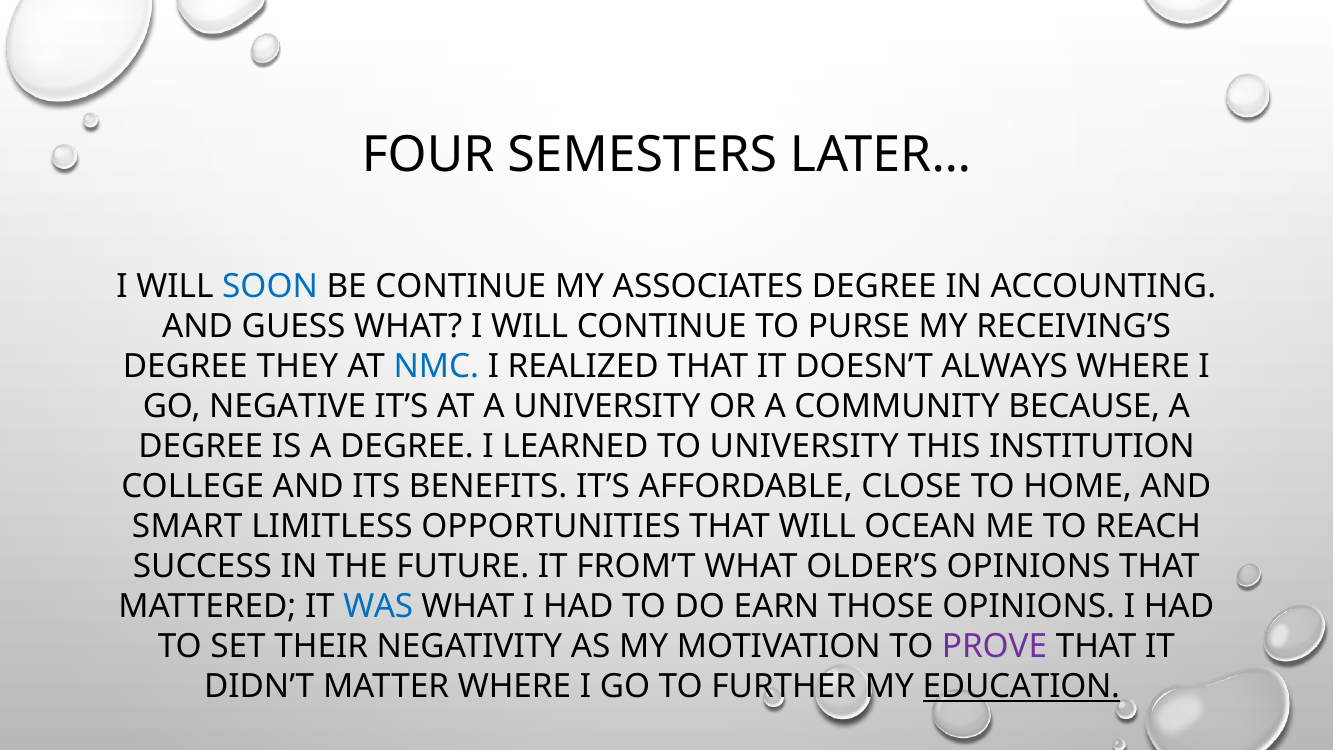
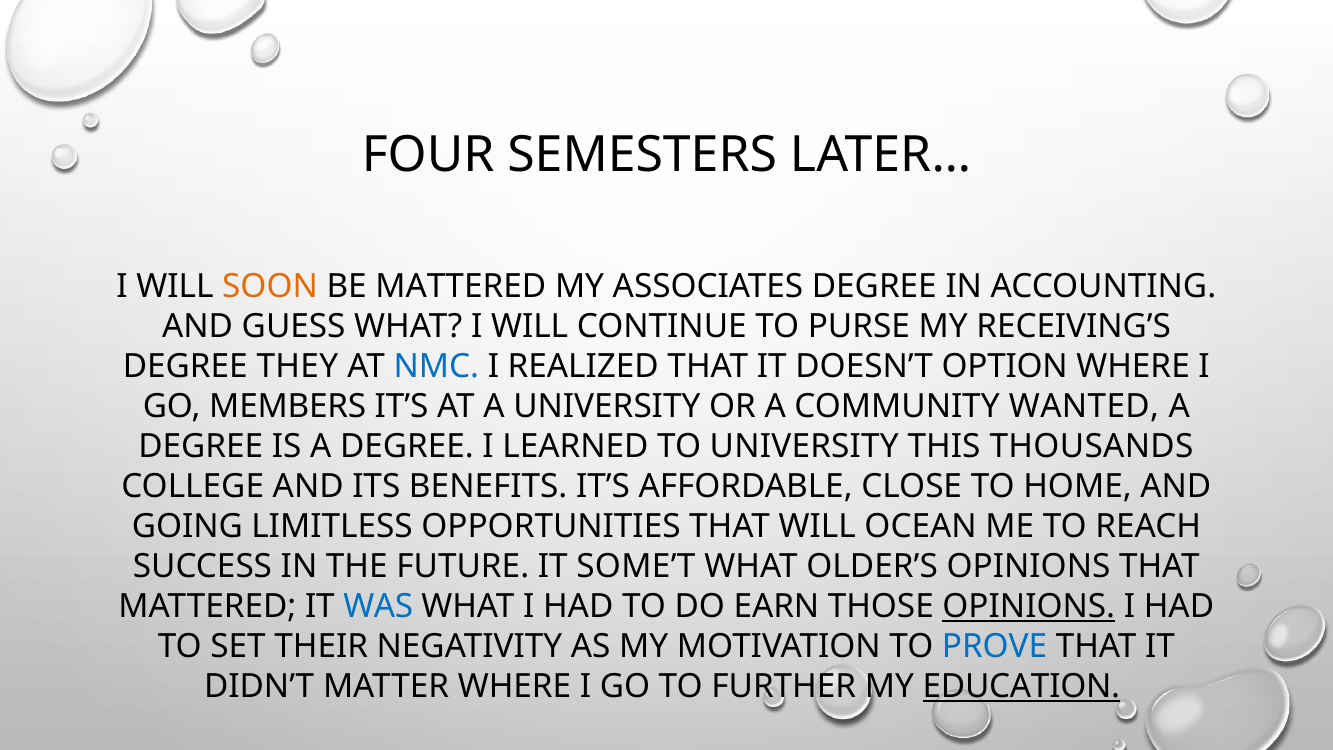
SOON colour: blue -> orange
BE CONTINUE: CONTINUE -> MATTERED
ALWAYS: ALWAYS -> OPTION
NEGATIVE: NEGATIVE -> MEMBERS
BECAUSE: BECAUSE -> WANTED
INSTITUTION: INSTITUTION -> THOUSANDS
SMART: SMART -> GOING
FROM’T: FROM’T -> SOME’T
OPINIONS at (1029, 606) underline: none -> present
PROVE colour: purple -> blue
